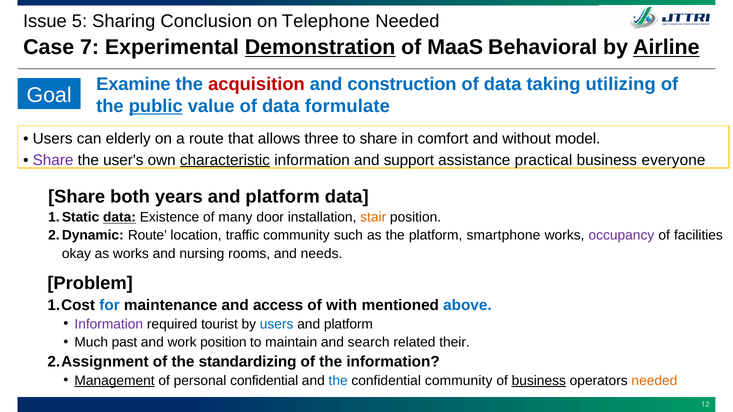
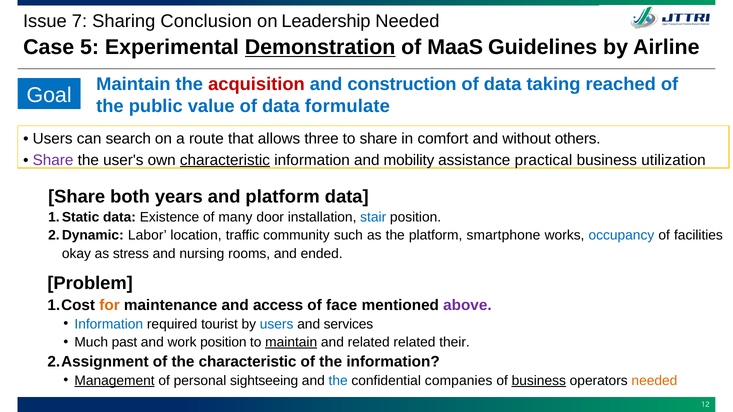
5: 5 -> 7
Telephone: Telephone -> Leadership
7: 7 -> 5
Behavioral: Behavioral -> Guidelines
Airline underline: present -> none
Examine at (133, 84): Examine -> Maintain
utilizing: utilizing -> reached
public underline: present -> none
elderly: elderly -> search
model: model -> others
support: support -> mobility
everyone: everyone -> utilization
data at (119, 217) underline: present -> none
stair colour: orange -> blue
Route at (147, 236): Route -> Labor
occupancy colour: purple -> blue
as works: works -> stress
needs: needs -> ended
for colour: blue -> orange
with: with -> face
above colour: blue -> purple
Information at (109, 324) colour: purple -> blue
platform at (348, 324): platform -> services
maintain at (291, 342) underline: none -> present
and search: search -> related
the standardizing: standardizing -> characteristic
personal confidential: confidential -> sightseeing
confidential community: community -> companies
